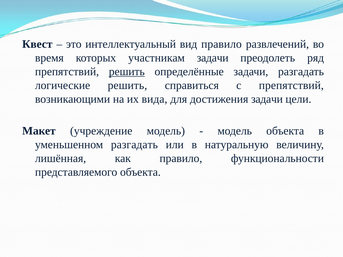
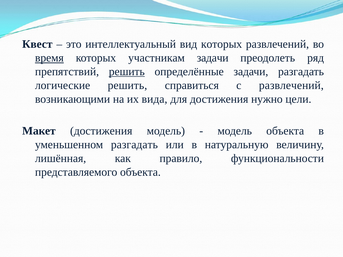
вид правило: правило -> которых
время underline: none -> present
с препятствий: препятствий -> развлечений
достижения задачи: задачи -> нужно
Макет учреждение: учреждение -> достижения
